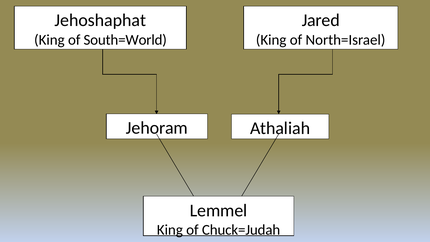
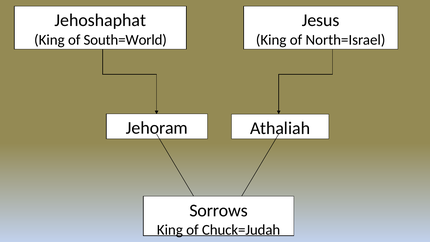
Jared: Jared -> Jesus
Lemmel: Lemmel -> Sorrows
